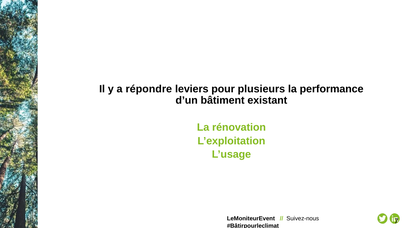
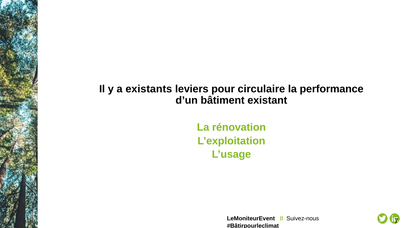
répondre: répondre -> existants
plusieurs: plusieurs -> circulaire
